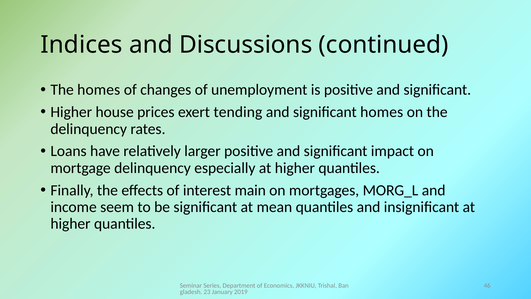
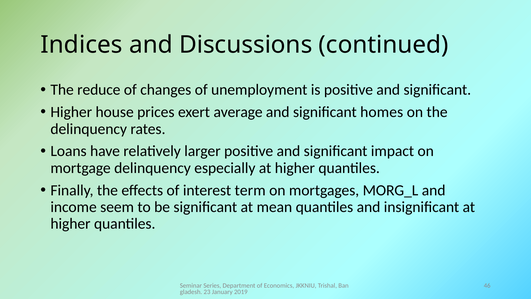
The homes: homes -> reduce
tending: tending -> average
main: main -> term
